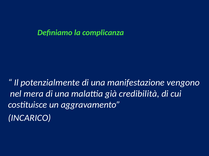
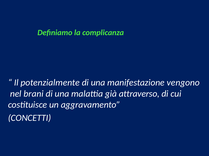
mera: mera -> brani
credibilità: credibilità -> attraverso
INCARICO: INCARICO -> CONCETTI
